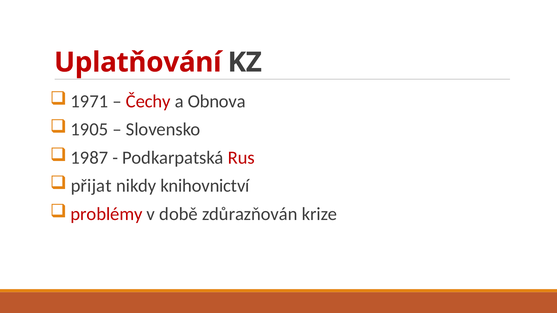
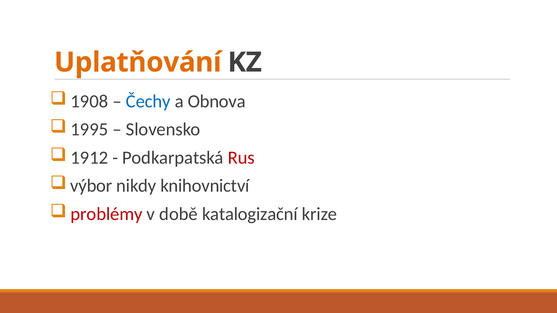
Uplatňování colour: red -> orange
1971: 1971 -> 1908
Čechy colour: red -> blue
1905: 1905 -> 1995
1987: 1987 -> 1912
přijat: přijat -> výbor
zdůrazňován: zdůrazňován -> katalogizační
